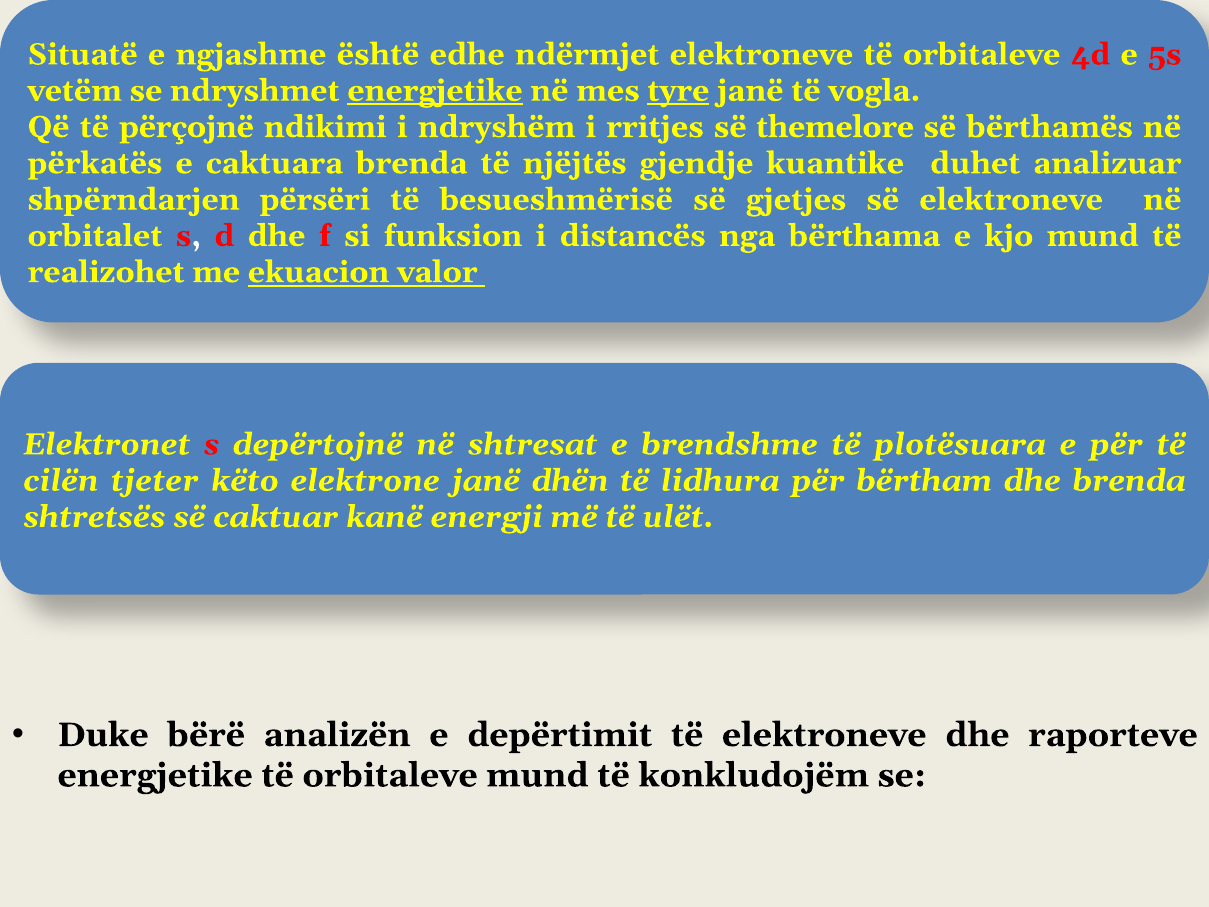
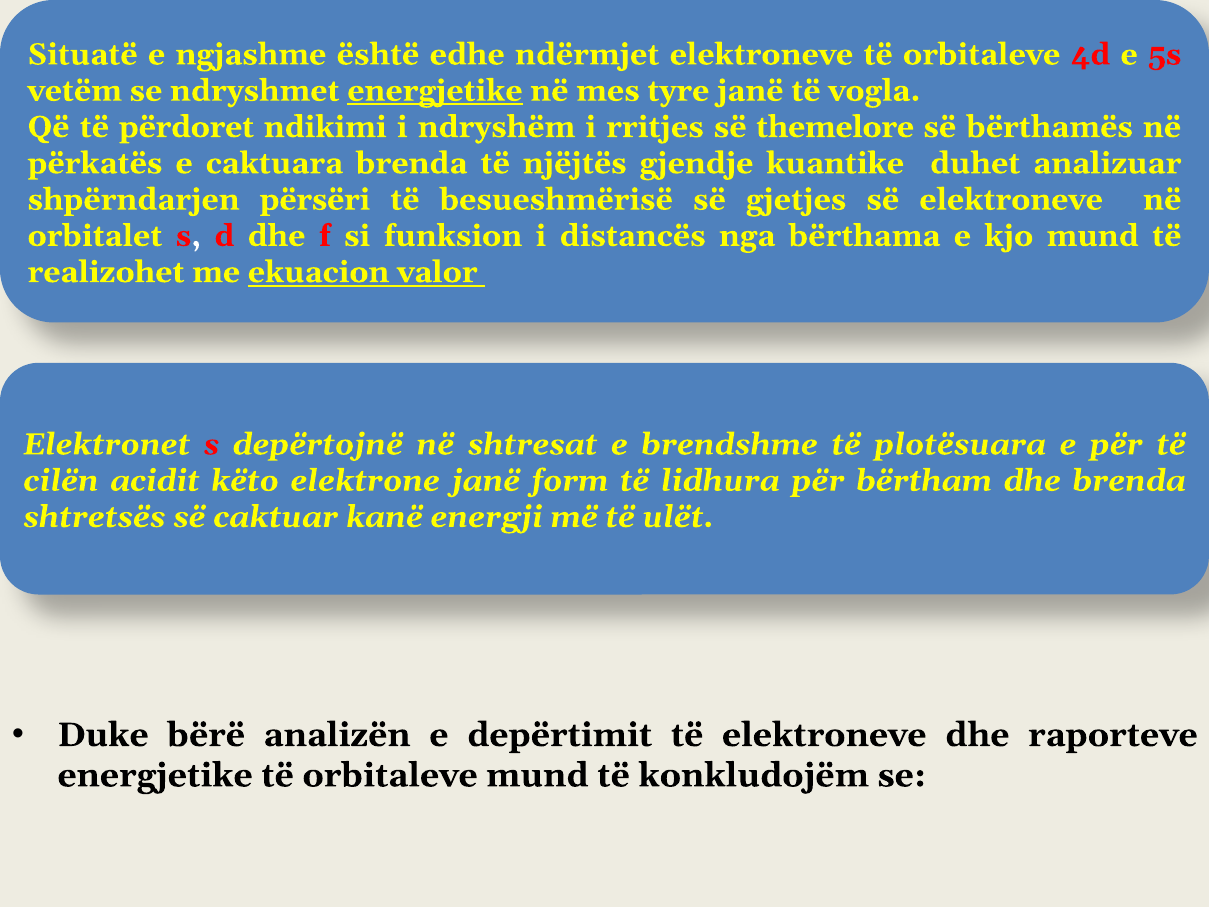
tyre underline: present -> none
përçojnë: përçojnë -> përdoret
tjeter: tjeter -> acidit
dhën: dhën -> form
